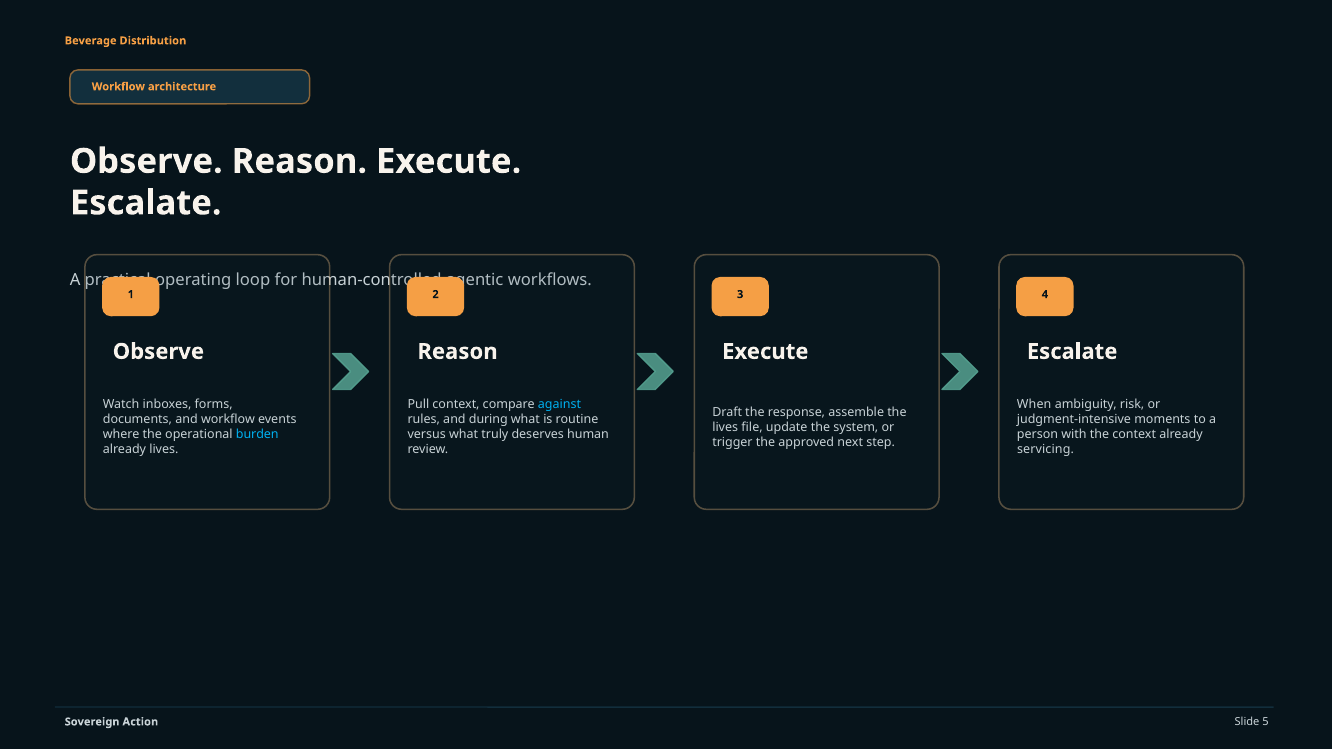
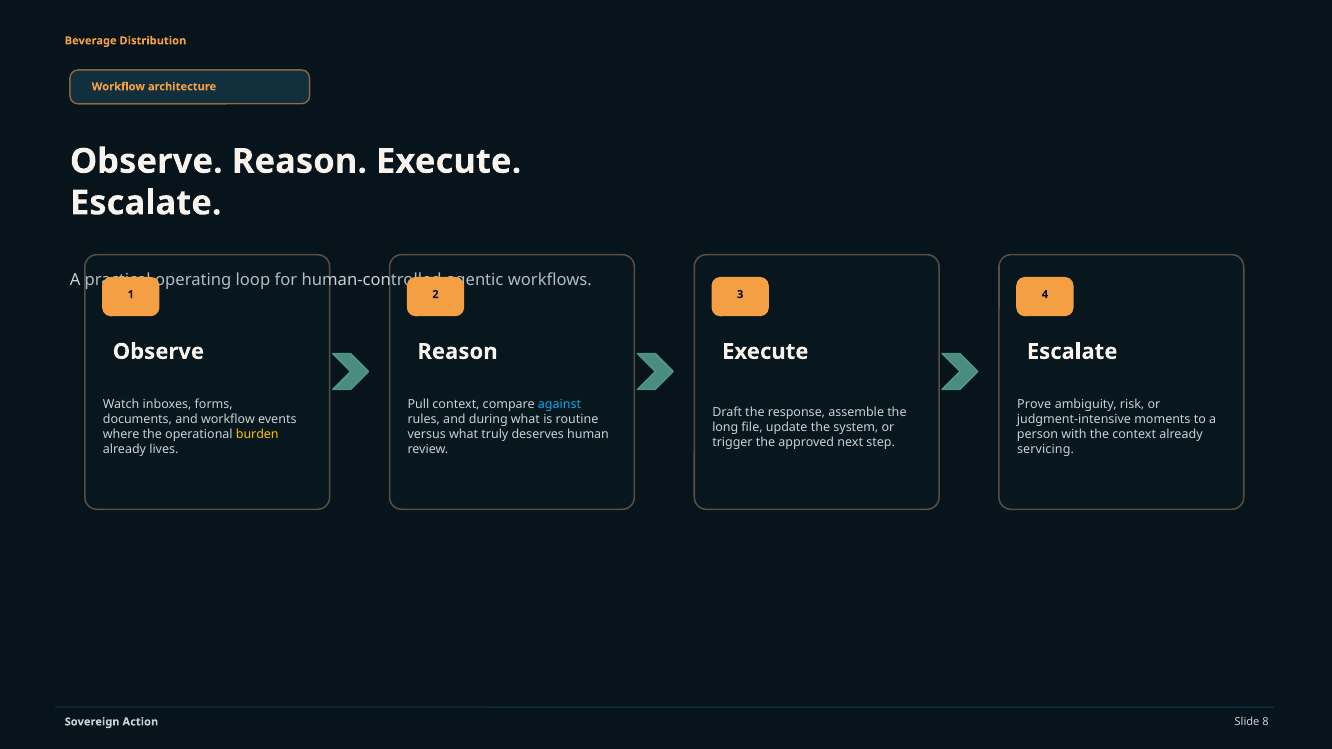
When: When -> Prove
lives at (725, 427): lives -> long
burden colour: light blue -> yellow
5: 5 -> 8
